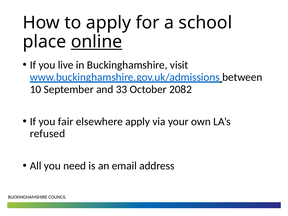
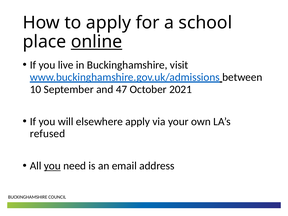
33: 33 -> 47
2082: 2082 -> 2021
fair: fair -> will
you at (52, 166) underline: none -> present
